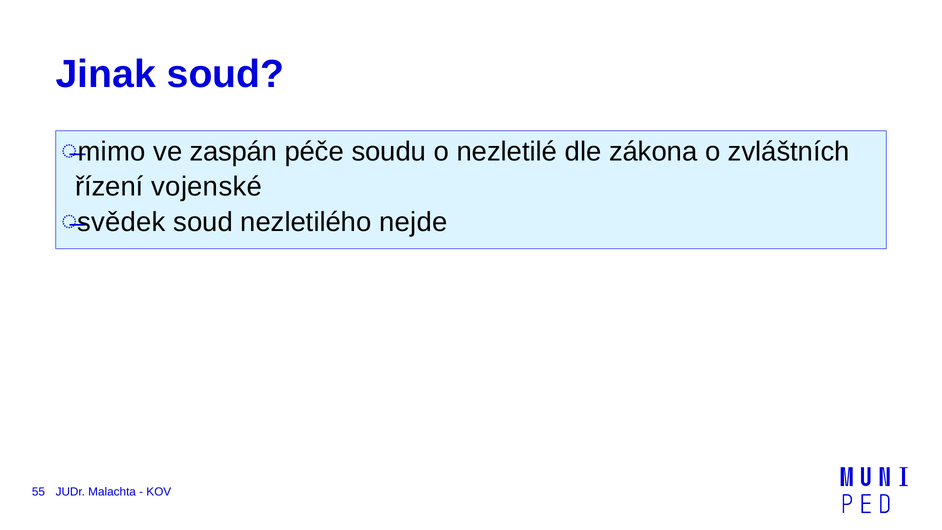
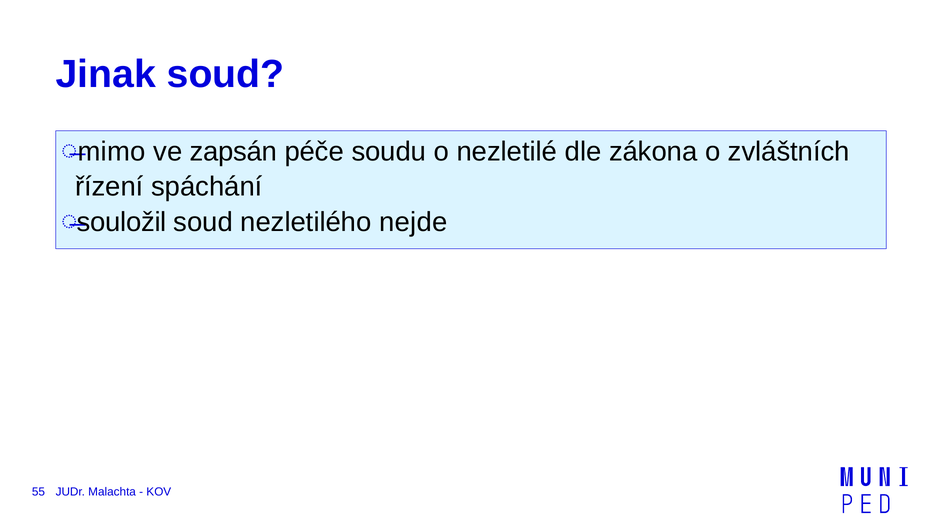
zaspán: zaspán -> zapsán
vojenské: vojenské -> spáchání
svědek: svědek -> souložil
